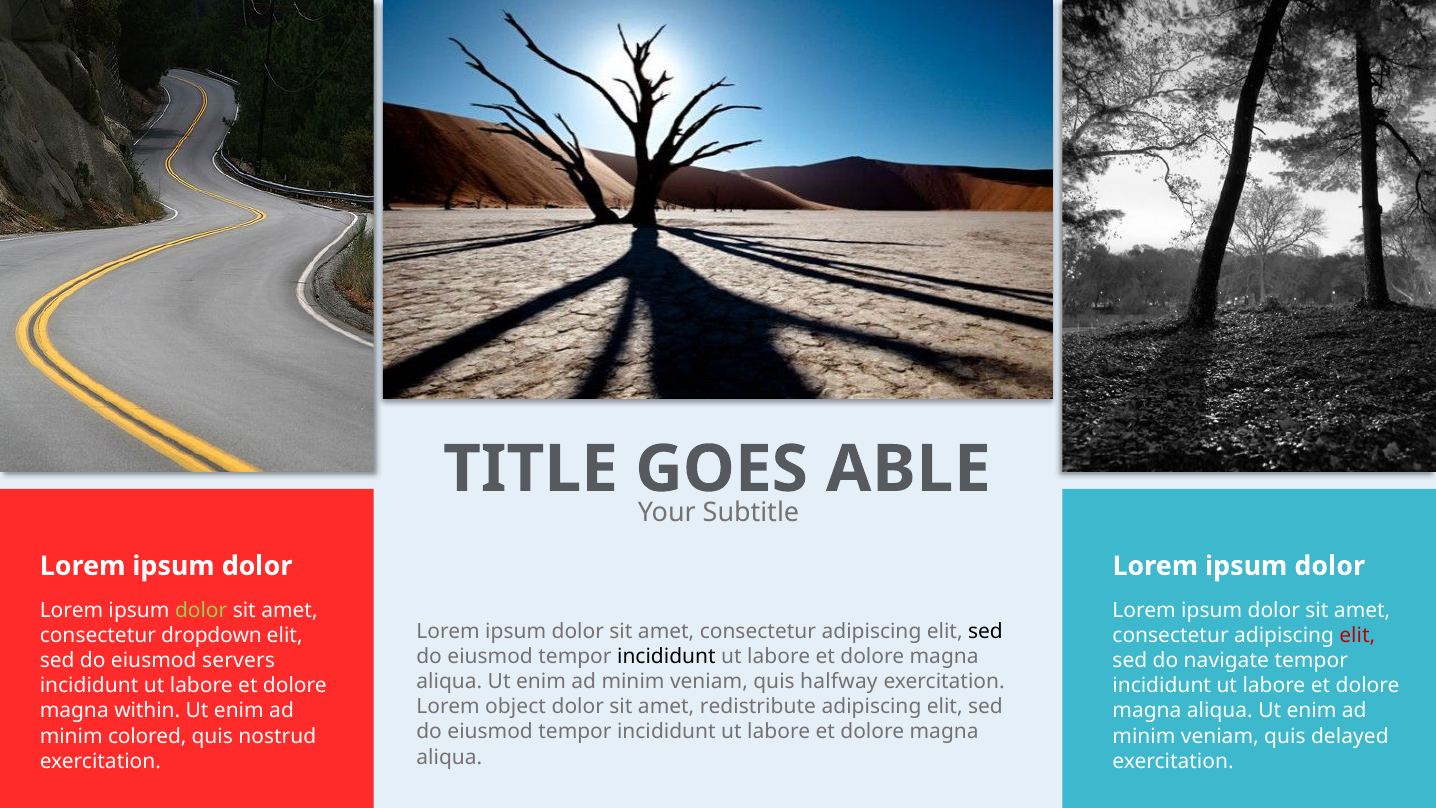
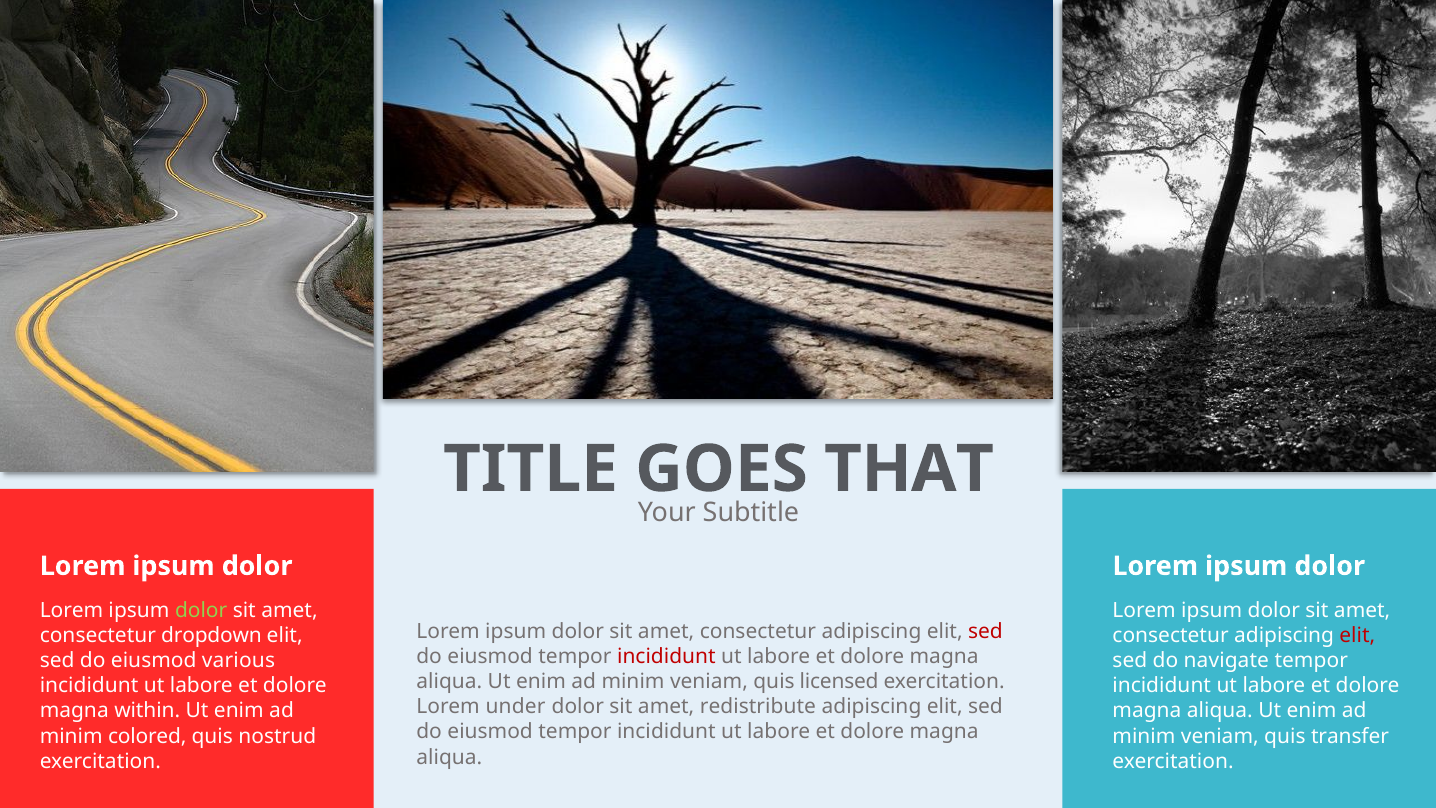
ABLE: ABLE -> THAT
sed at (986, 631) colour: black -> red
incididunt at (666, 656) colour: black -> red
servers: servers -> various
halfway: halfway -> licensed
object: object -> under
delayed: delayed -> transfer
